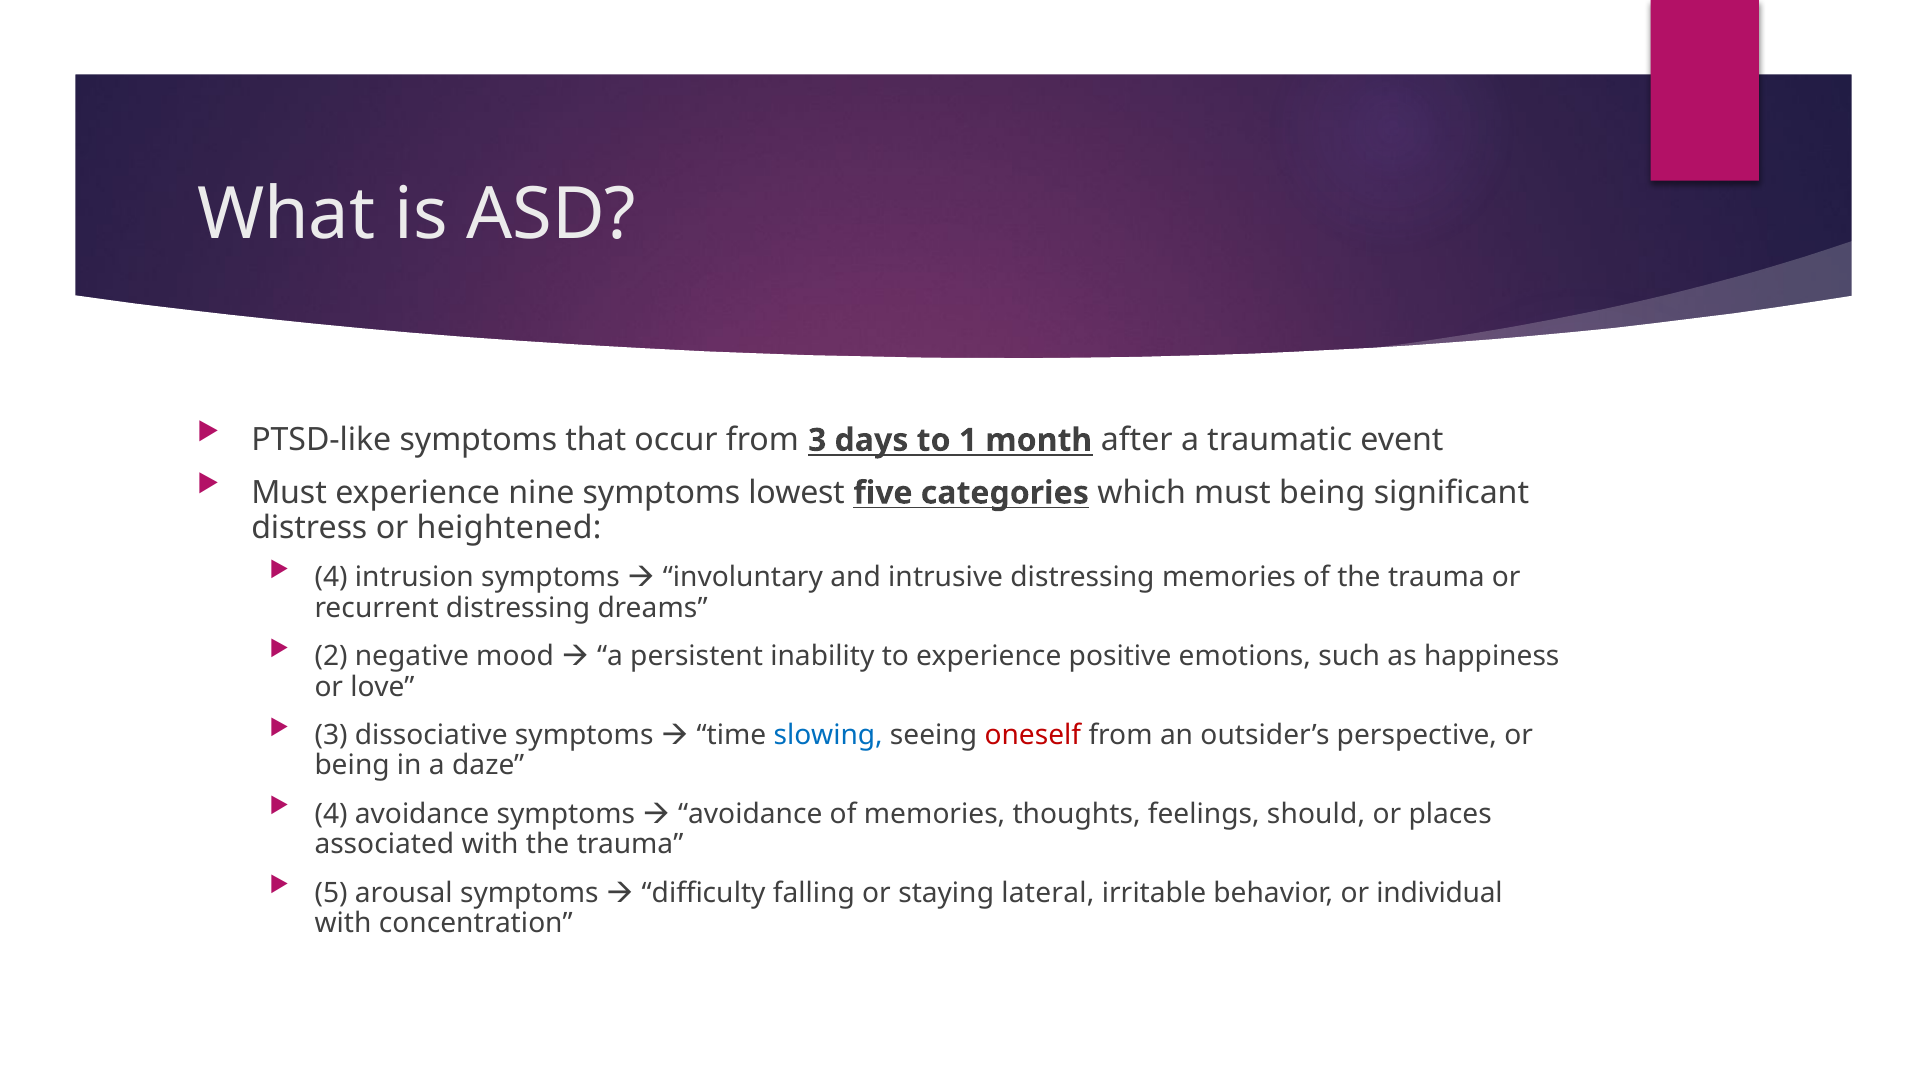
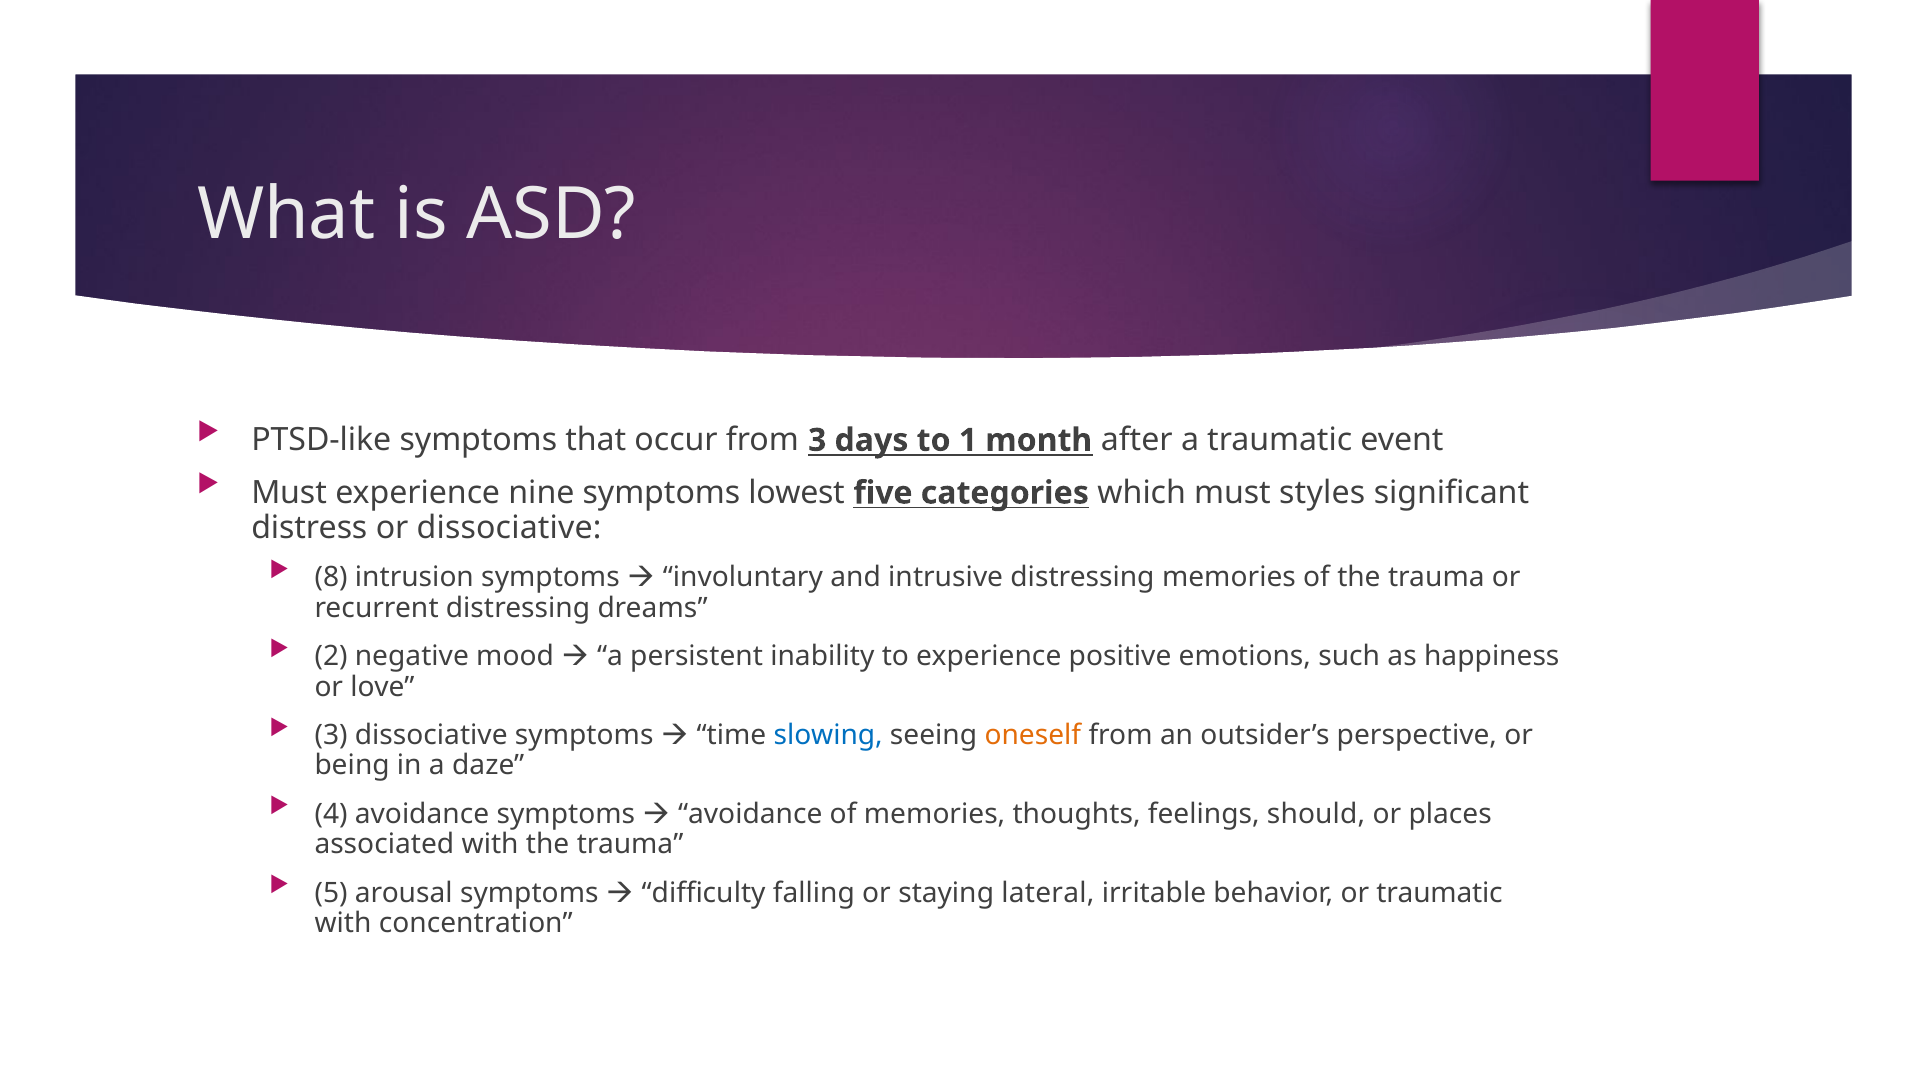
must being: being -> styles
or heightened: heightened -> dissociative
4 at (331, 578): 4 -> 8
oneself colour: red -> orange
or individual: individual -> traumatic
